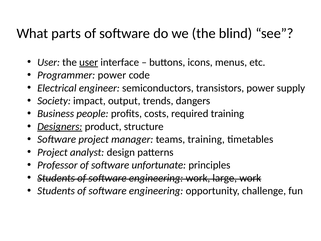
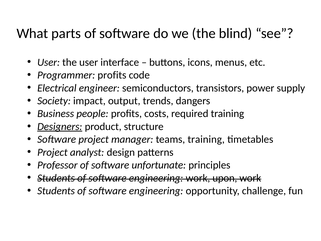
user at (89, 62) underline: present -> none
Programmer power: power -> profits
large: large -> upon
